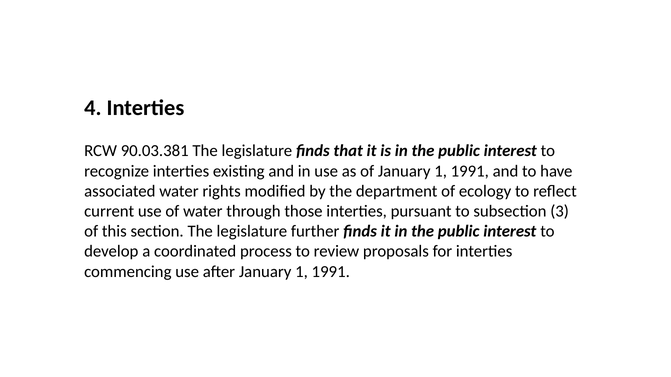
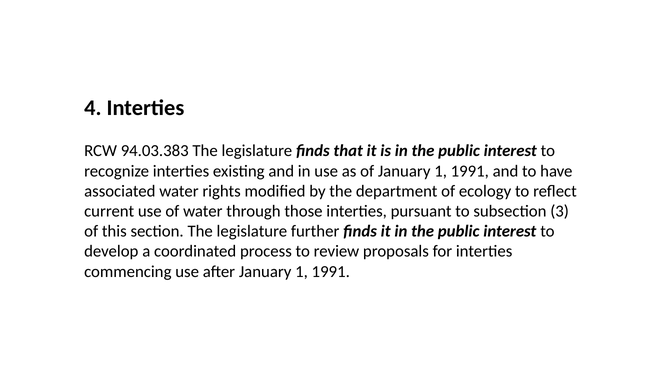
90.03.381: 90.03.381 -> 94.03.383
